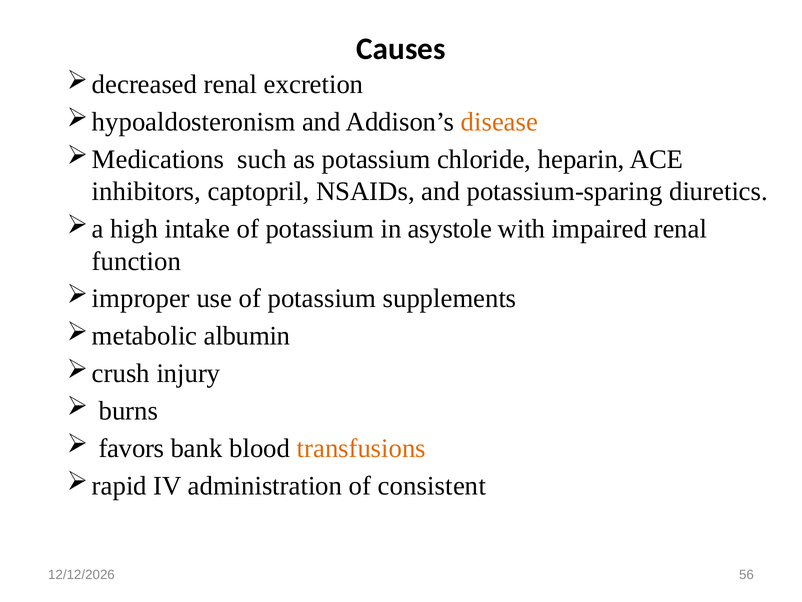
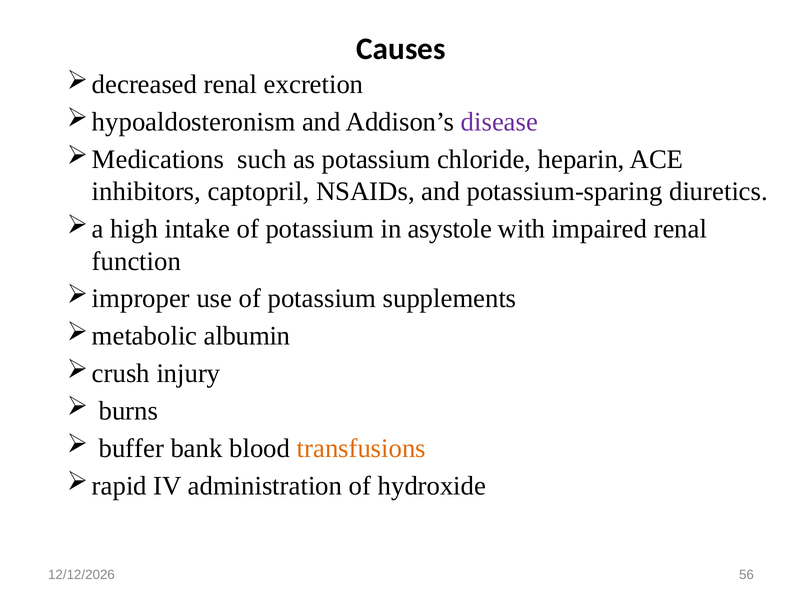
disease colour: orange -> purple
favors: favors -> buffer
consistent: consistent -> hydroxide
